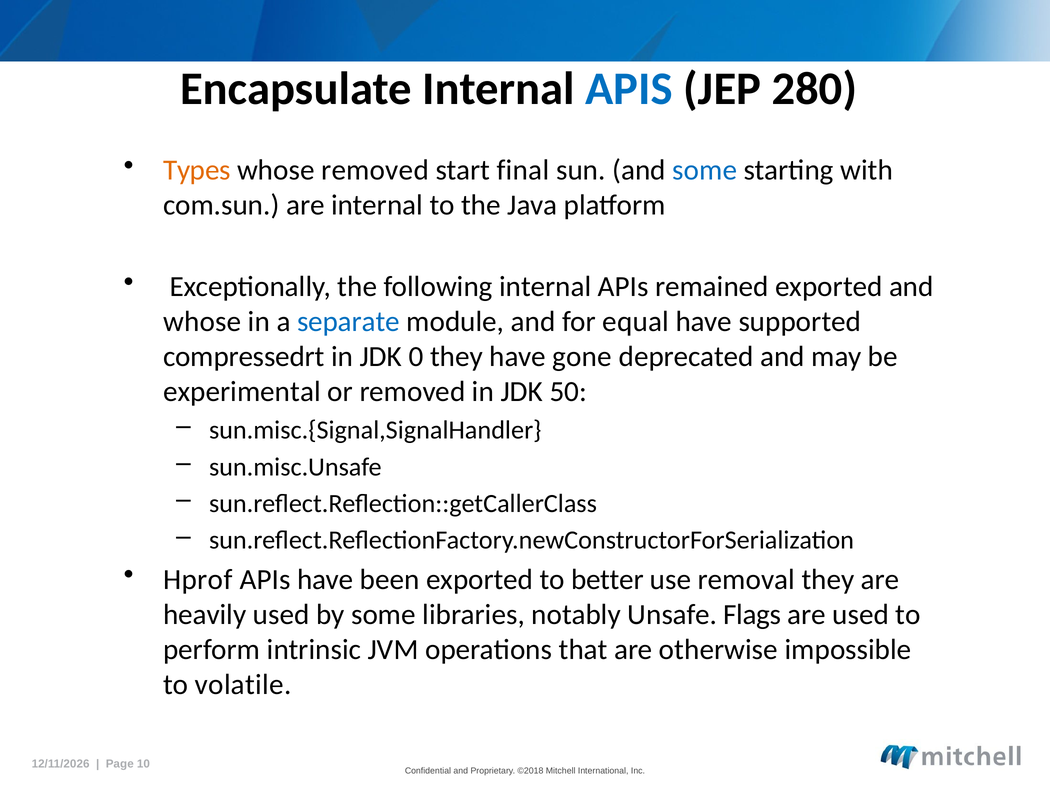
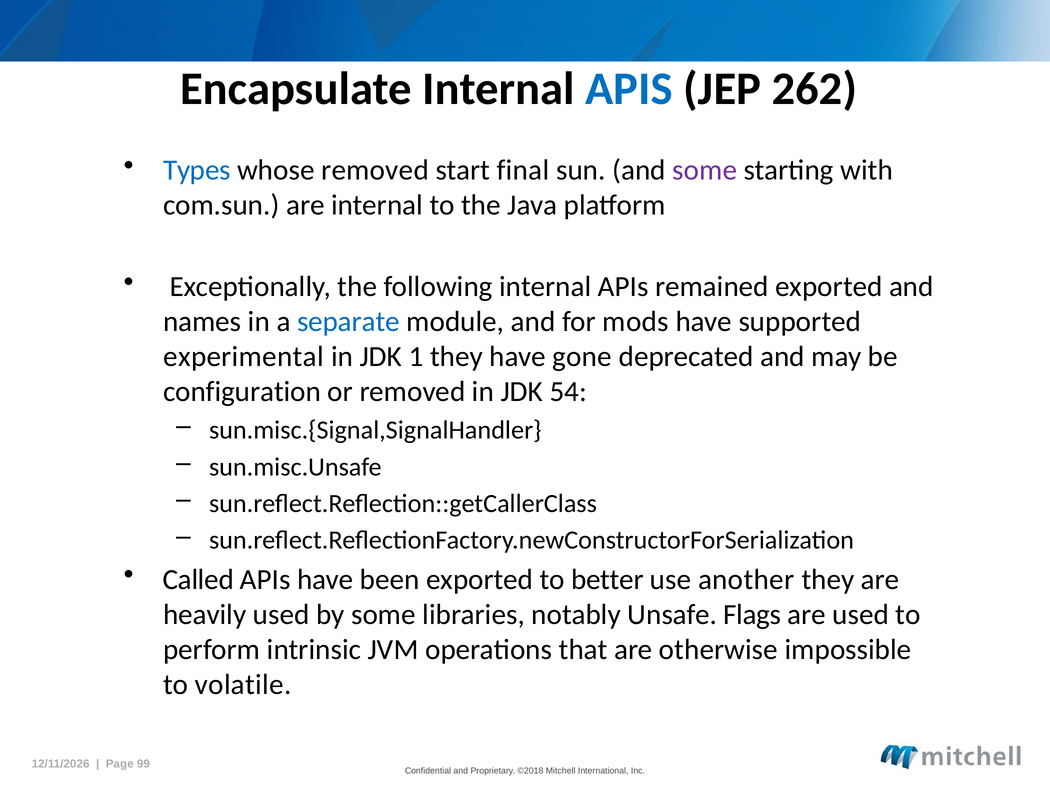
280: 280 -> 262
Types colour: orange -> blue
some at (705, 170) colour: blue -> purple
whose at (202, 322): whose -> names
equal: equal -> mods
compressedrt: compressedrt -> experimental
0: 0 -> 1
experimental: experimental -> configuration
50: 50 -> 54
Hprof: Hprof -> Called
removal: removal -> another
10: 10 -> 99
